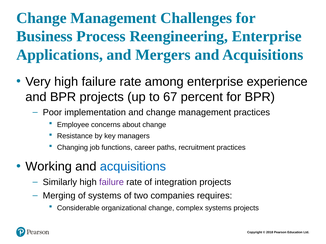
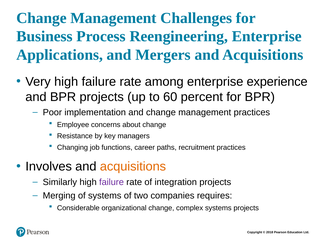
67: 67 -> 60
Working: Working -> Involves
acquisitions at (133, 167) colour: blue -> orange
